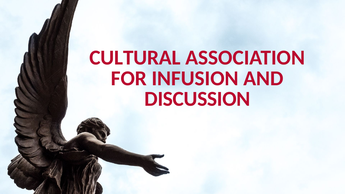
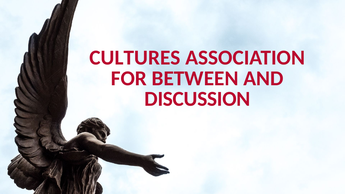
CULTURAL: CULTURAL -> CULTURES
INFUSION: INFUSION -> BETWEEN
